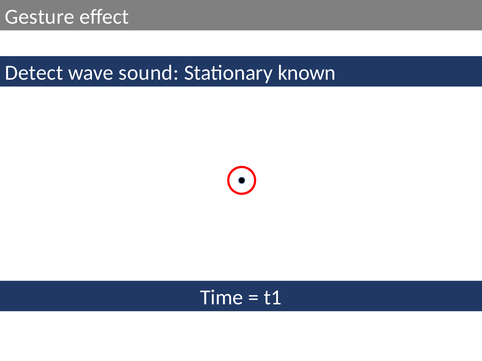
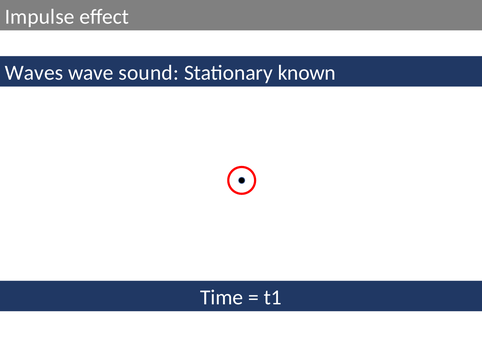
Gesture: Gesture -> Impulse
Detect: Detect -> Waves
